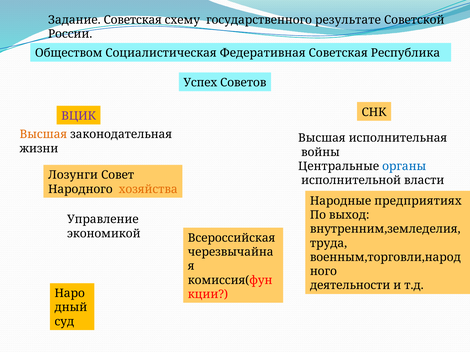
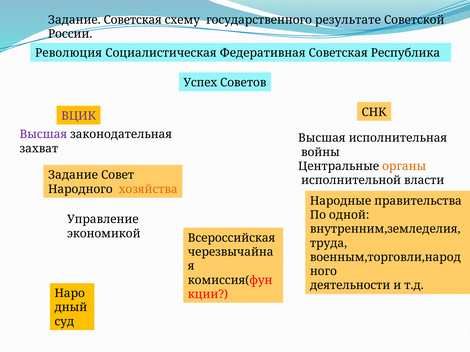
Обществом: Обществом -> Революция
Высшая at (43, 135) colour: orange -> purple
жизни: жизни -> захват
органы colour: blue -> orange
Лозунги at (73, 175): Лозунги -> Задание
предприятиях: предприятиях -> правительства
выход: выход -> одной
